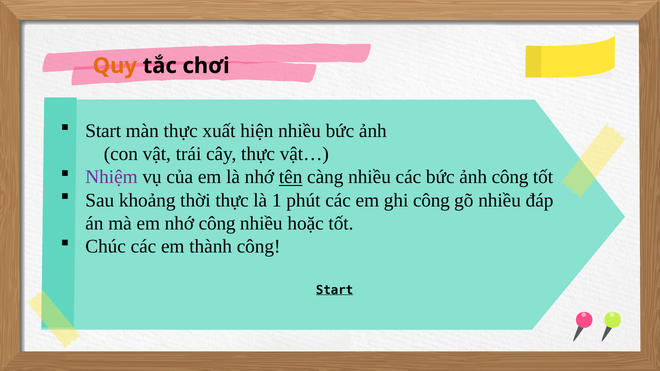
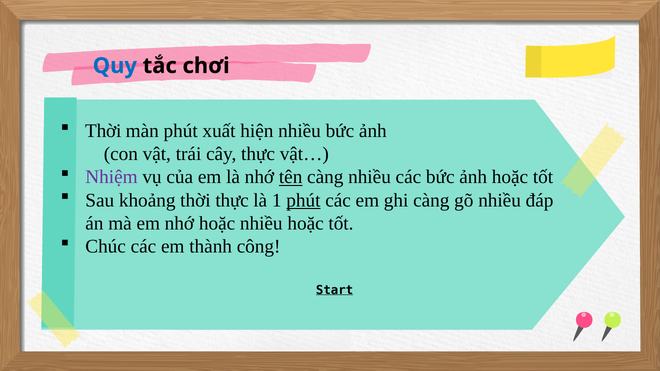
Quy colour: orange -> blue
Start at (103, 131): Start -> Thời
màn thực: thực -> phút
ảnh công: công -> hoặc
phút at (303, 200) underline: none -> present
ghi công: công -> càng
nhớ công: công -> hoặc
